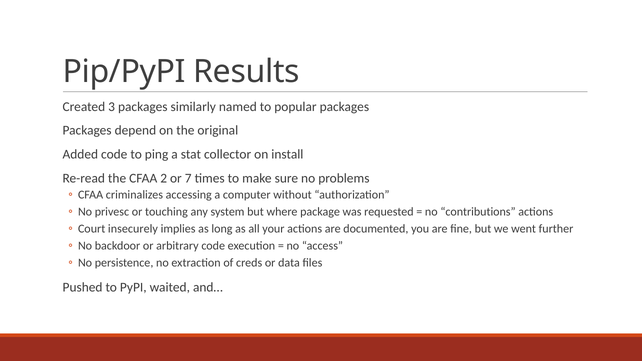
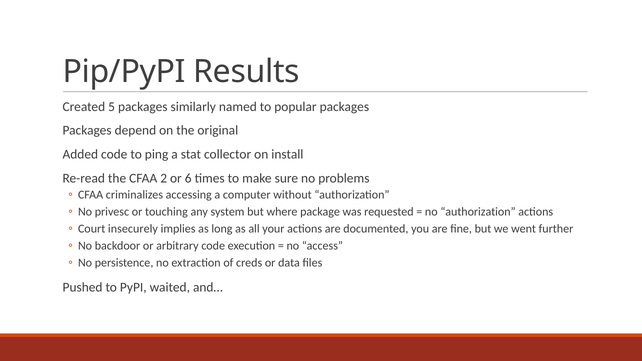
3: 3 -> 5
7: 7 -> 6
no contributions: contributions -> authorization
